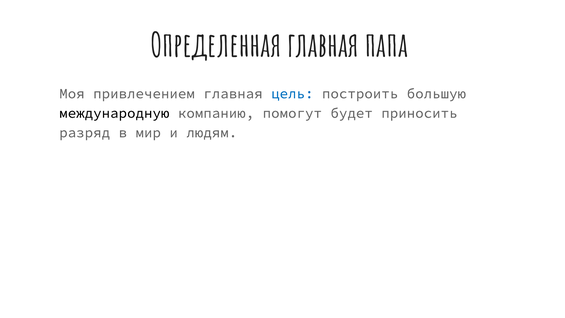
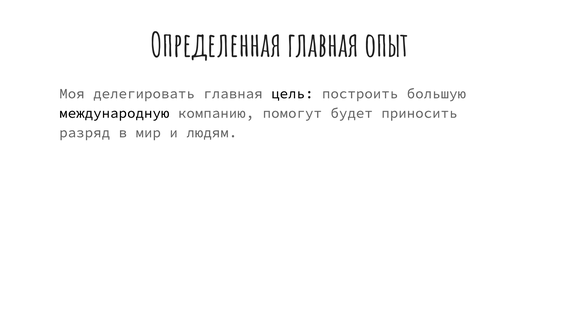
папа: папа -> опыт
привлечением: привлечением -> делегировать
цель colour: blue -> black
